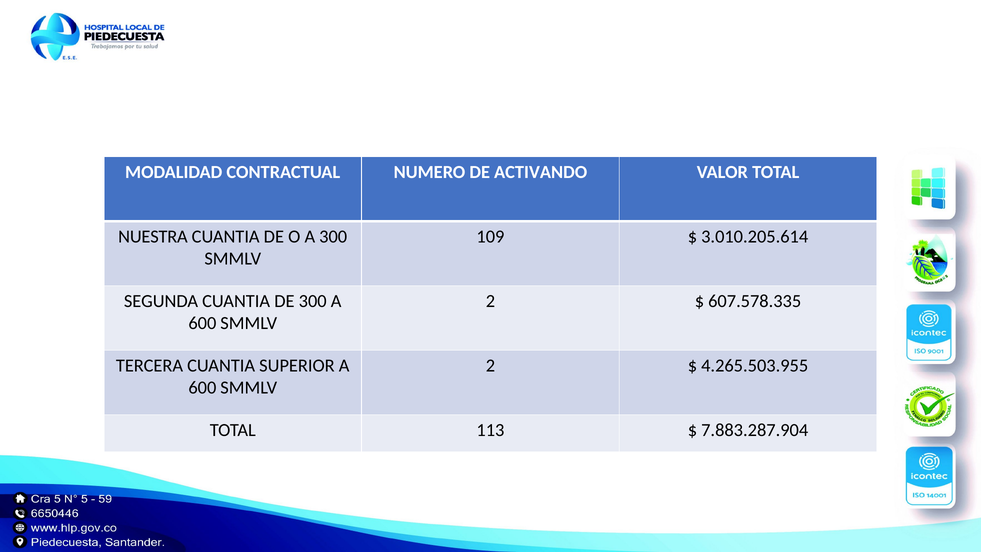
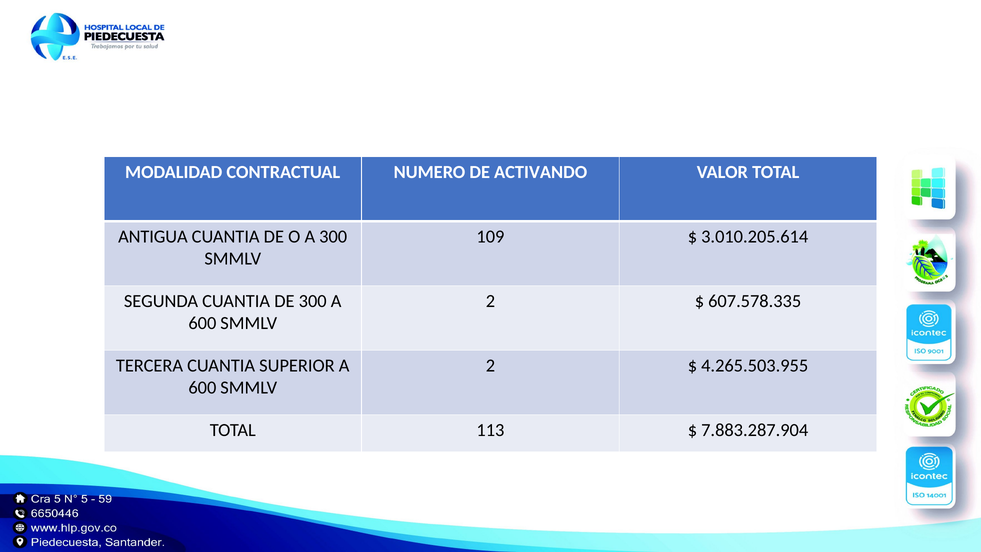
NUESTRA: NUESTRA -> ANTIGUA
